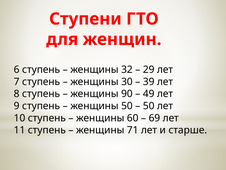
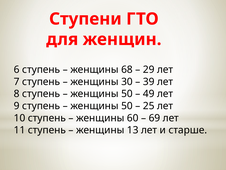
32: 32 -> 68
90 at (127, 94): 90 -> 50
50 at (149, 106): 50 -> 25
71: 71 -> 13
